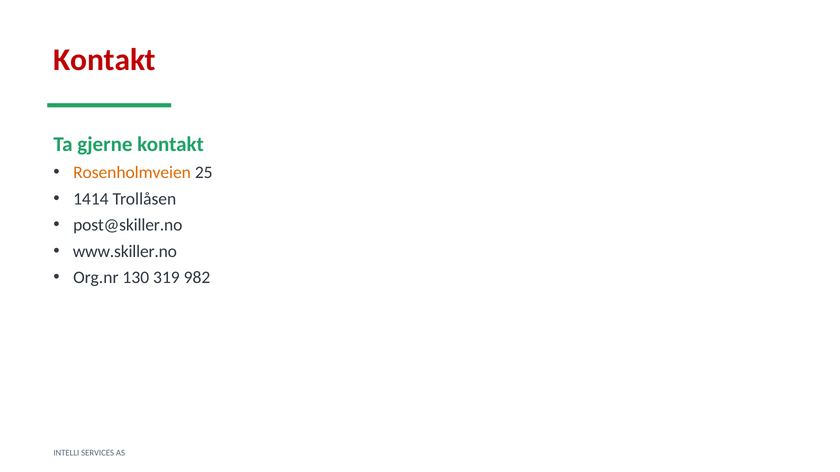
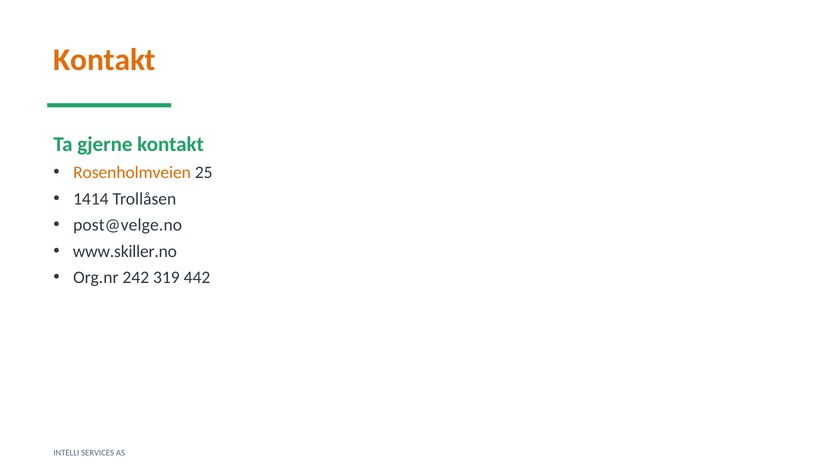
Kontakt at (105, 60) colour: red -> orange
post@skiller.no: post@skiller.no -> post@velge.no
130: 130 -> 242
982: 982 -> 442
